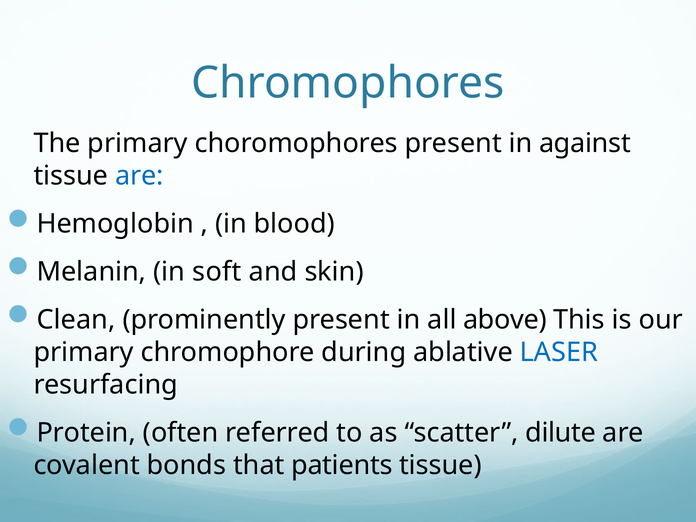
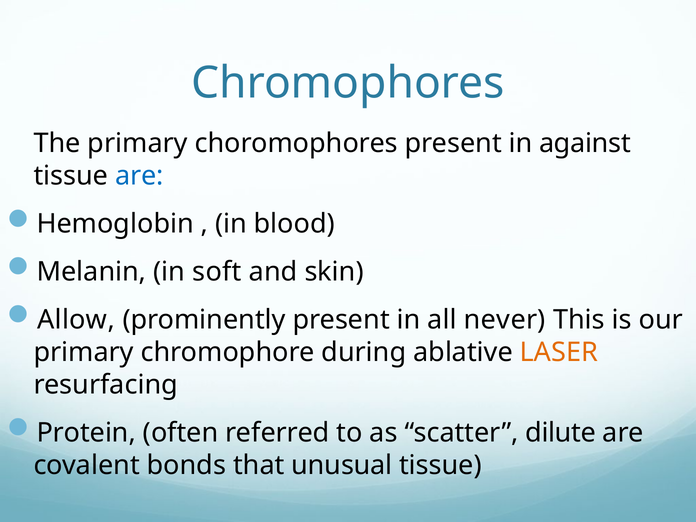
Clean: Clean -> Allow
above: above -> never
LASER colour: blue -> orange
patients: patients -> unusual
